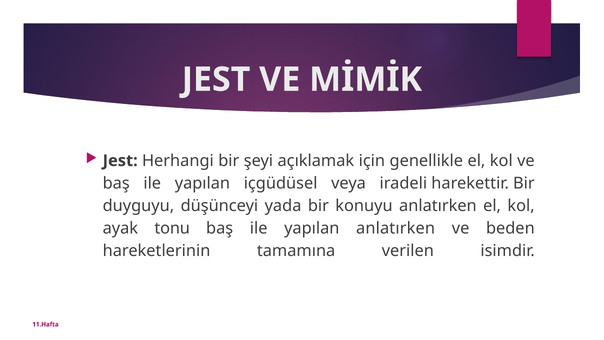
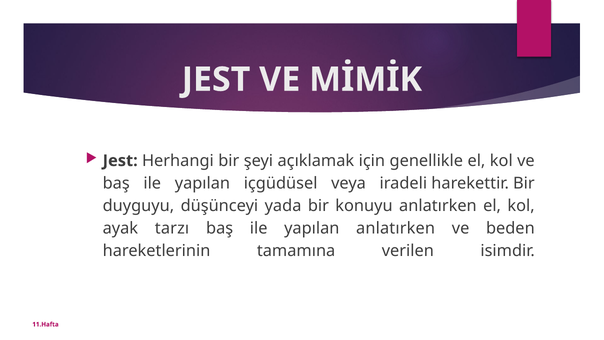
tonu: tonu -> tarzı
